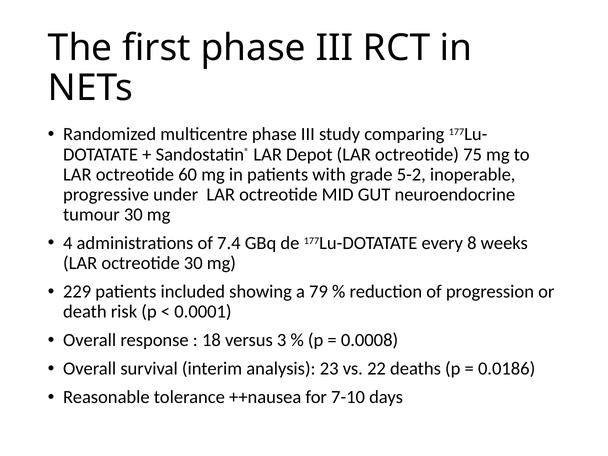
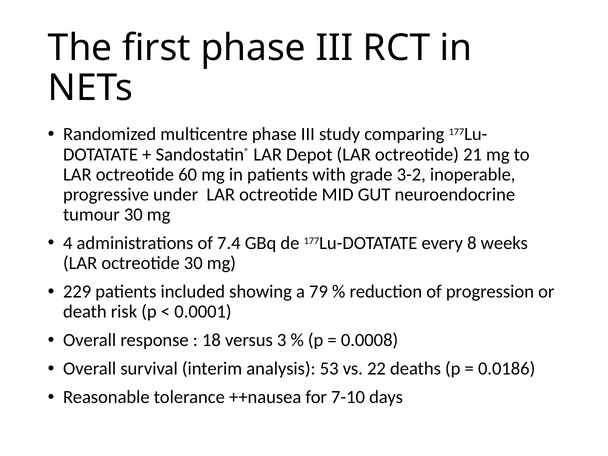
75: 75 -> 21
5-2: 5-2 -> 3-2
23: 23 -> 53
